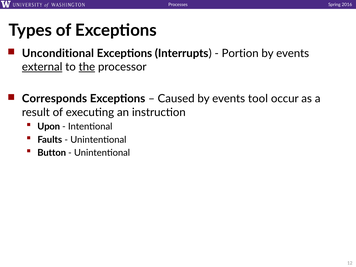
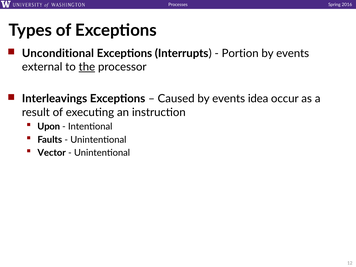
external underline: present -> none
Corresponds: Corresponds -> Interleavings
tool: tool -> idea
Button: Button -> Vector
